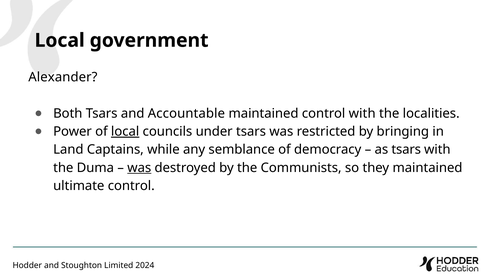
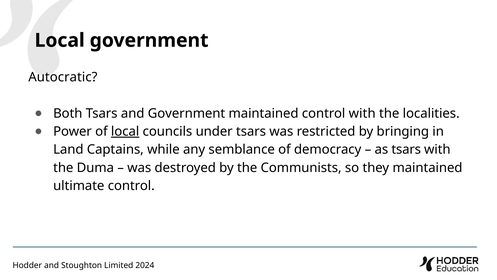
Alexander: Alexander -> Autocratic
and Accountable: Accountable -> Government
was at (139, 168) underline: present -> none
